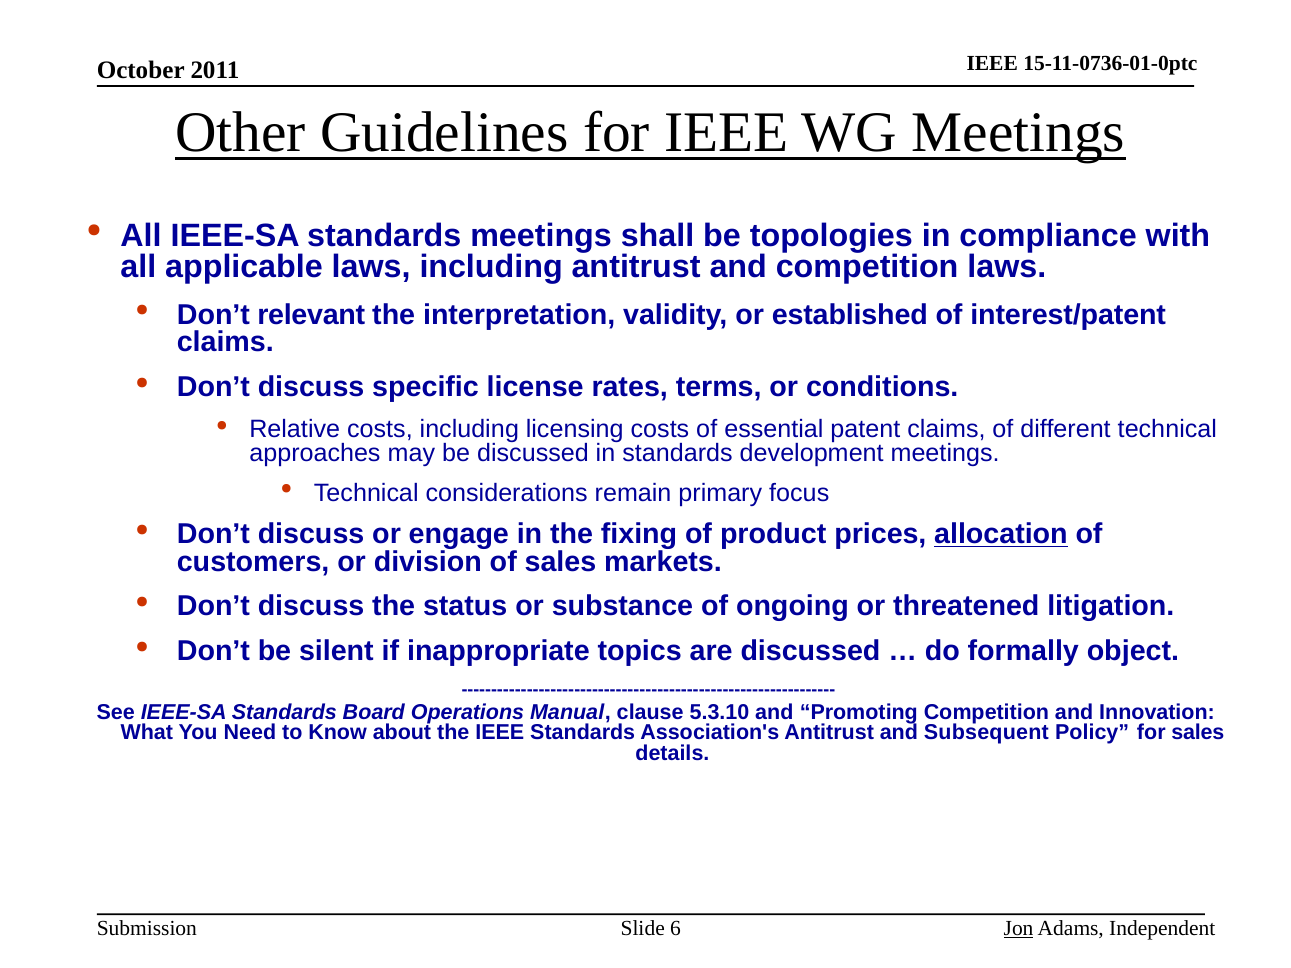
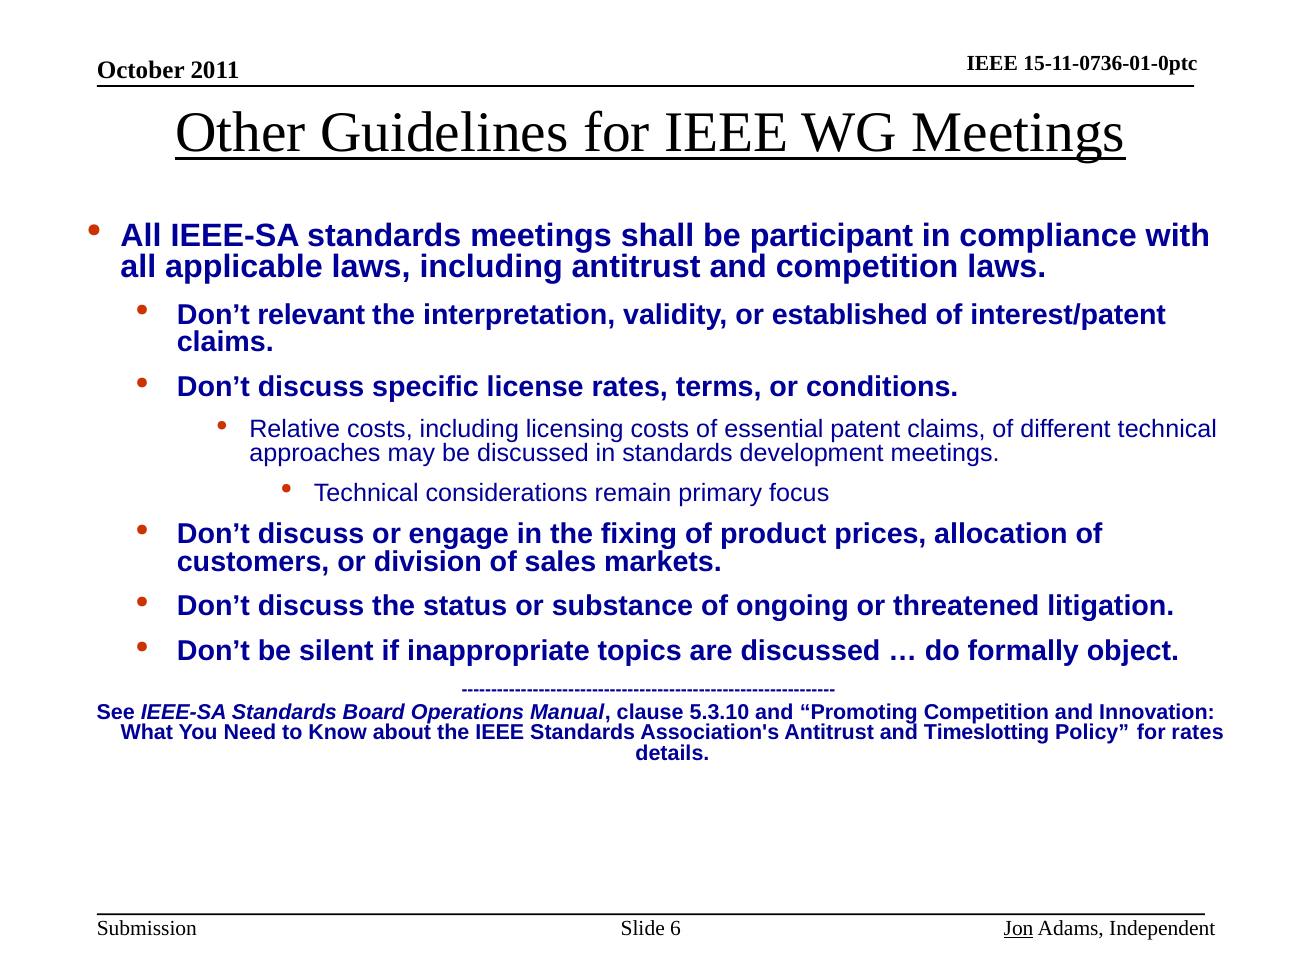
topologies: topologies -> participant
allocation underline: present -> none
Subsequent: Subsequent -> Timeslotting
for sales: sales -> rates
